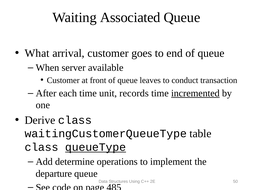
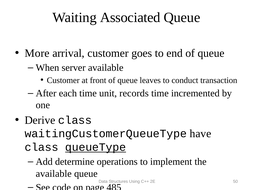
What: What -> More
incremented underline: present -> none
table: table -> have
departure at (54, 173): departure -> available
